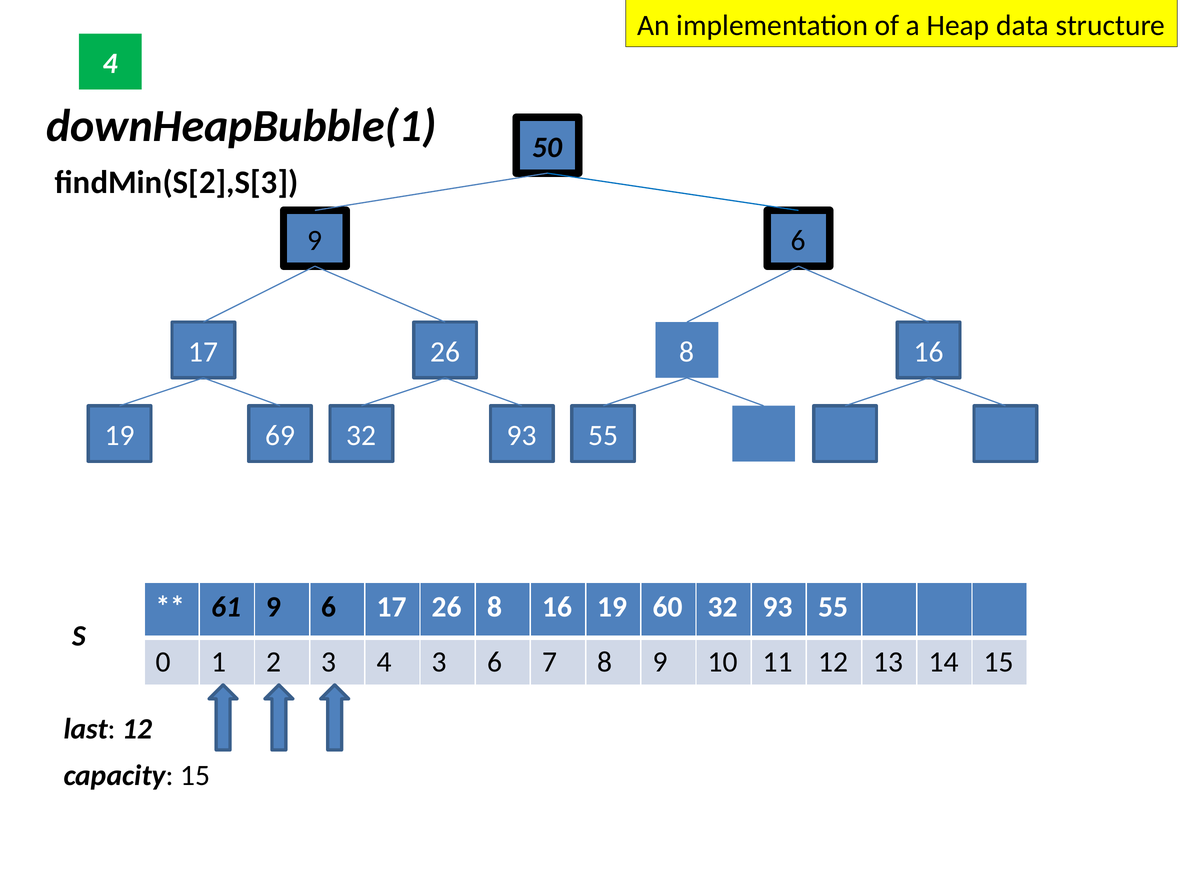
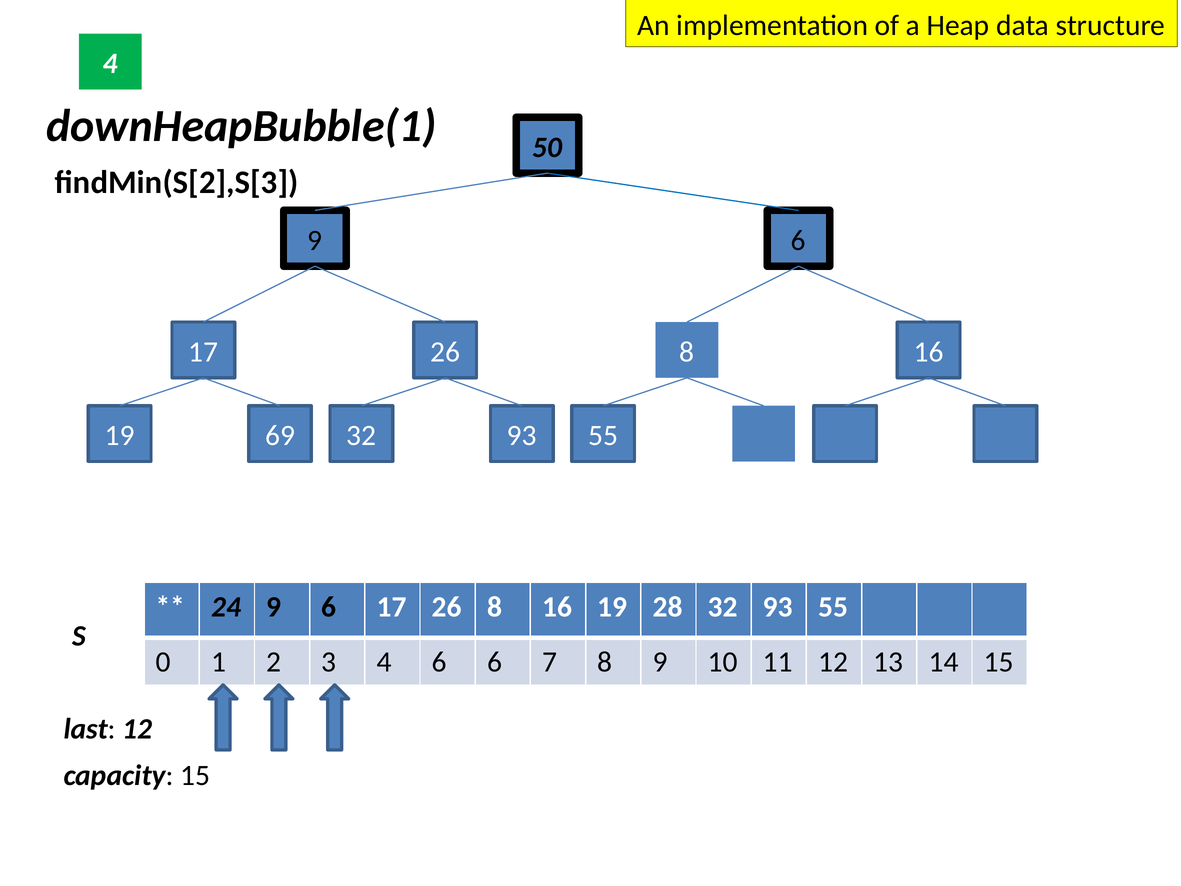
61: 61 -> 24
60: 60 -> 28
4 3: 3 -> 6
